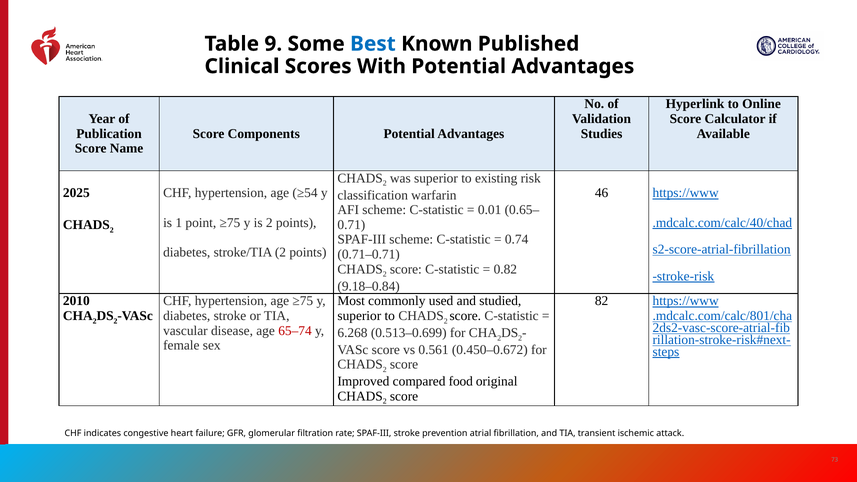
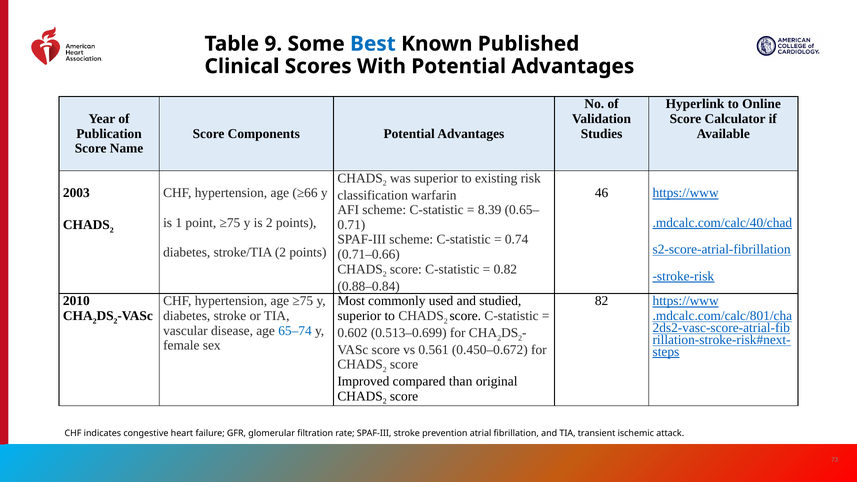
2025: 2025 -> 2003
≥54: ≥54 -> ≥66
0.01: 0.01 -> 8.39
0.71–0.71: 0.71–0.71 -> 0.71–0.66
9.18–0.84: 9.18–0.84 -> 0.88–0.84
65–74 colour: red -> blue
6.268: 6.268 -> 0.602
food: food -> than
